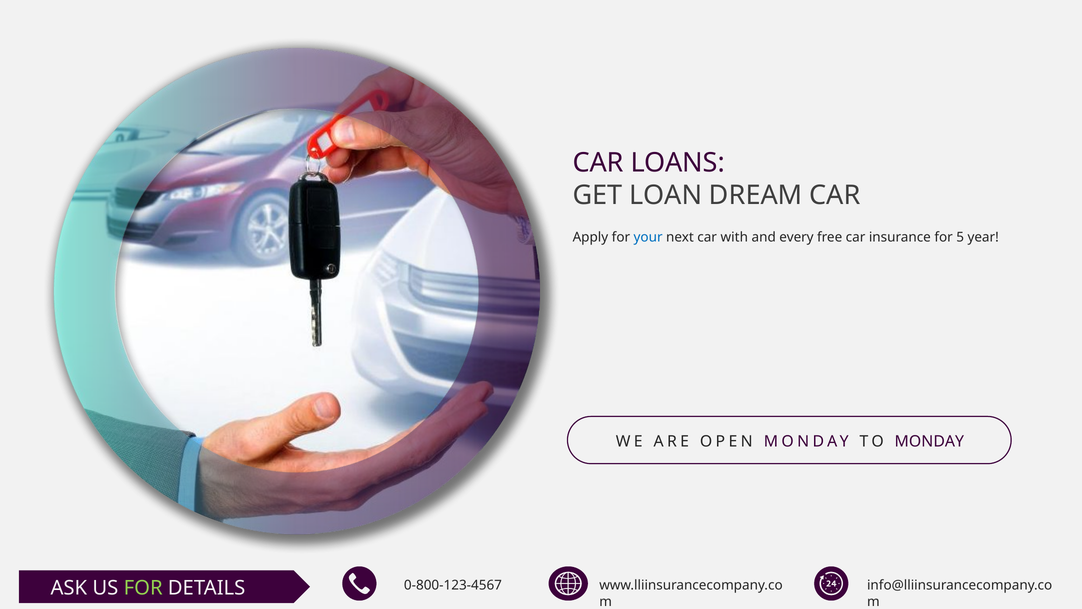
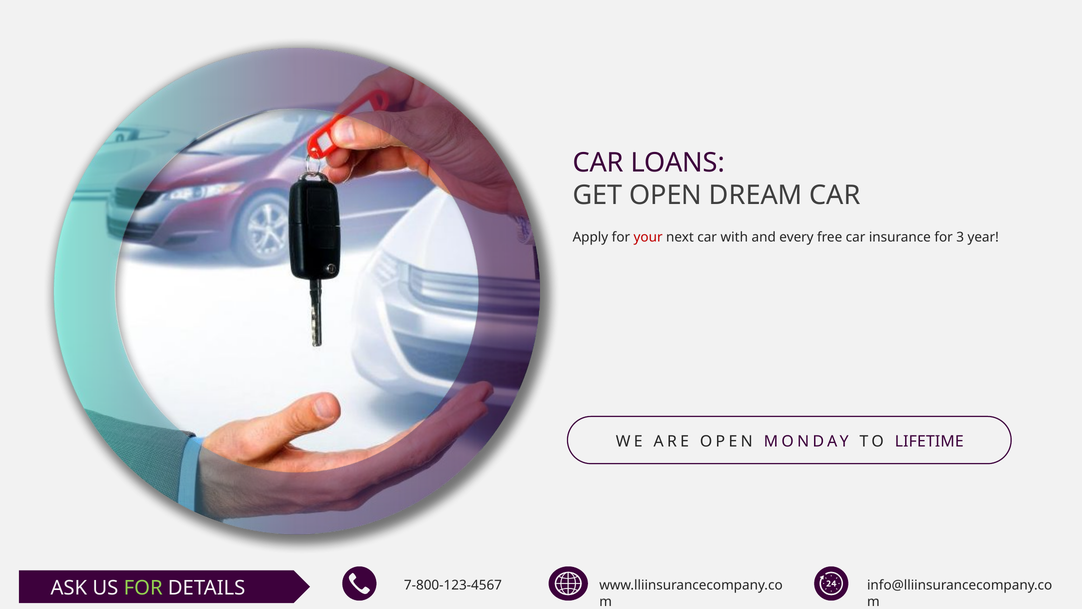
GET LOAN: LOAN -> OPEN
your colour: blue -> red
5: 5 -> 3
TO MONDAY: MONDAY -> LIFETIME
0-800-123-4567: 0-800-123-4567 -> 7-800-123-4567
